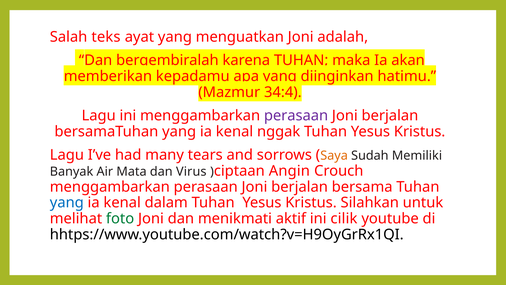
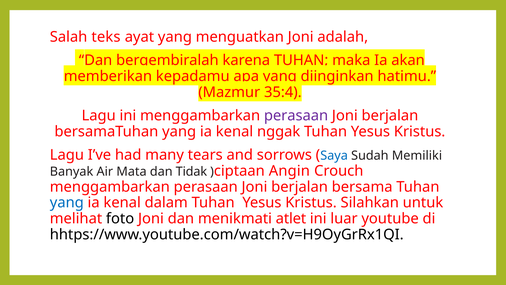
34:4: 34:4 -> 35:4
Saya colour: orange -> blue
Virus: Virus -> Tidak
foto colour: green -> black
aktif: aktif -> atlet
cilik: cilik -> luar
